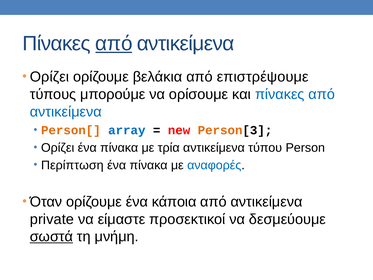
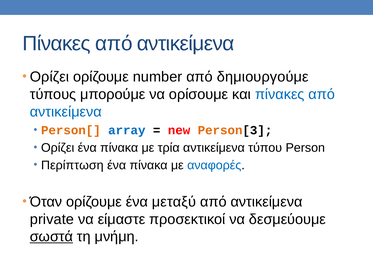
από at (114, 43) underline: present -> none
βελάκια: βελάκια -> number
επιστρέψουμε: επιστρέψουμε -> δημιουργούμε
κάποια: κάποια -> μεταξύ
